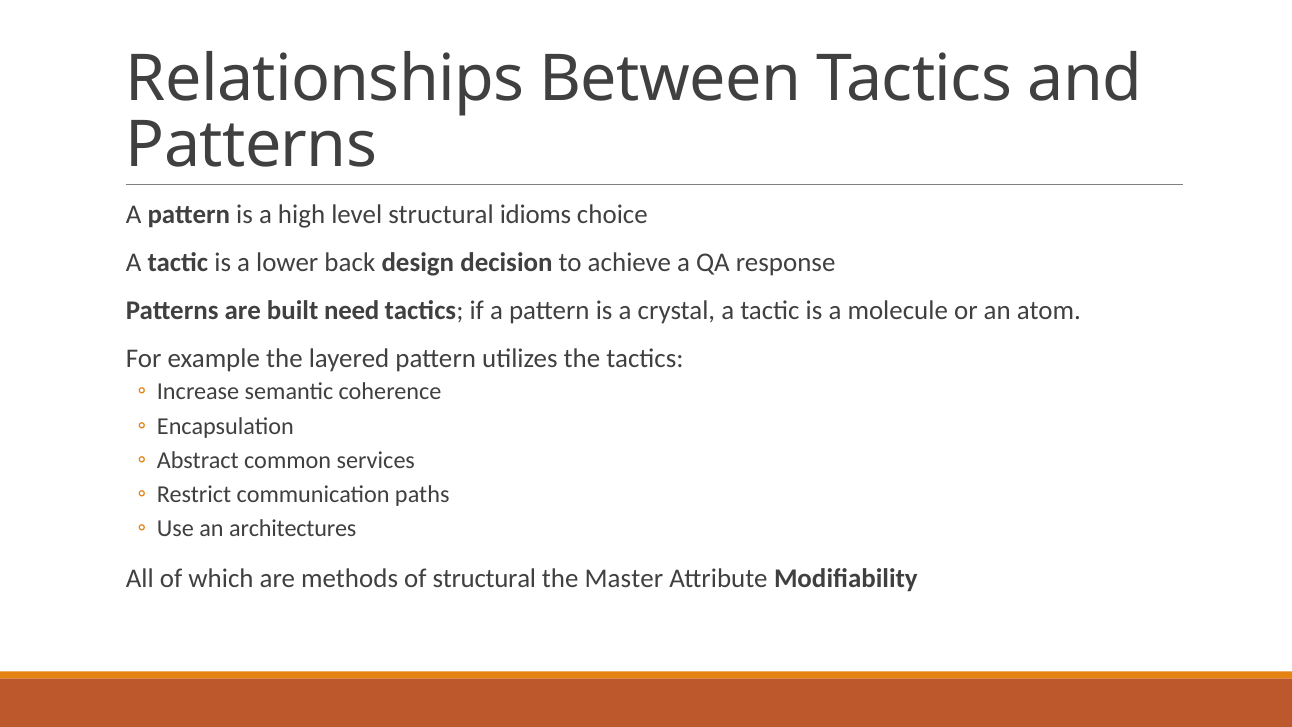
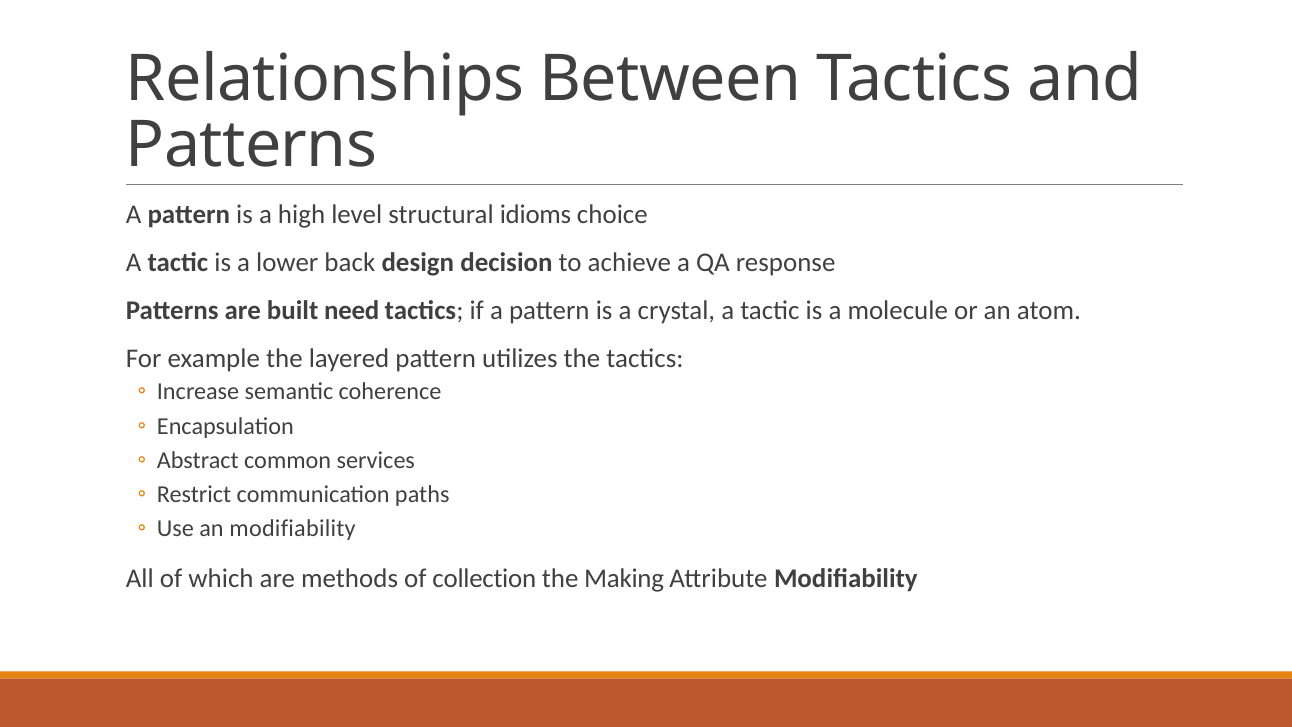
an architectures: architectures -> modifiability
of structural: structural -> collection
Master: Master -> Making
